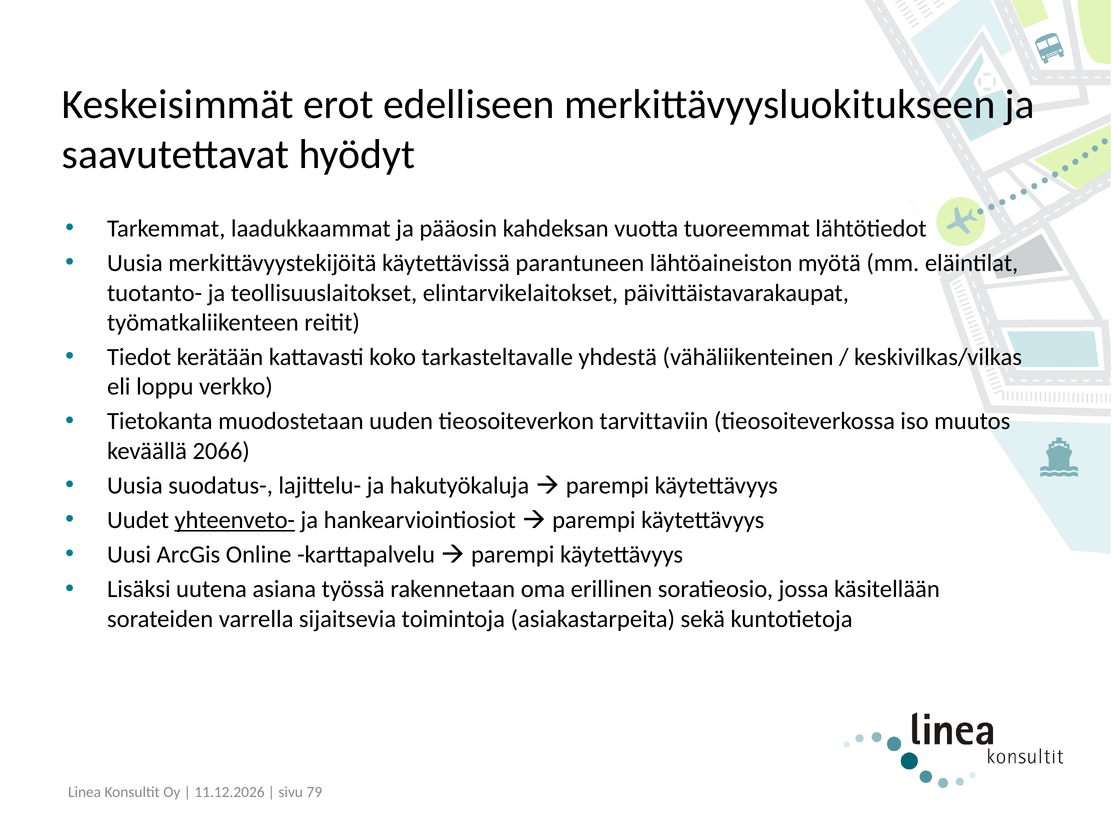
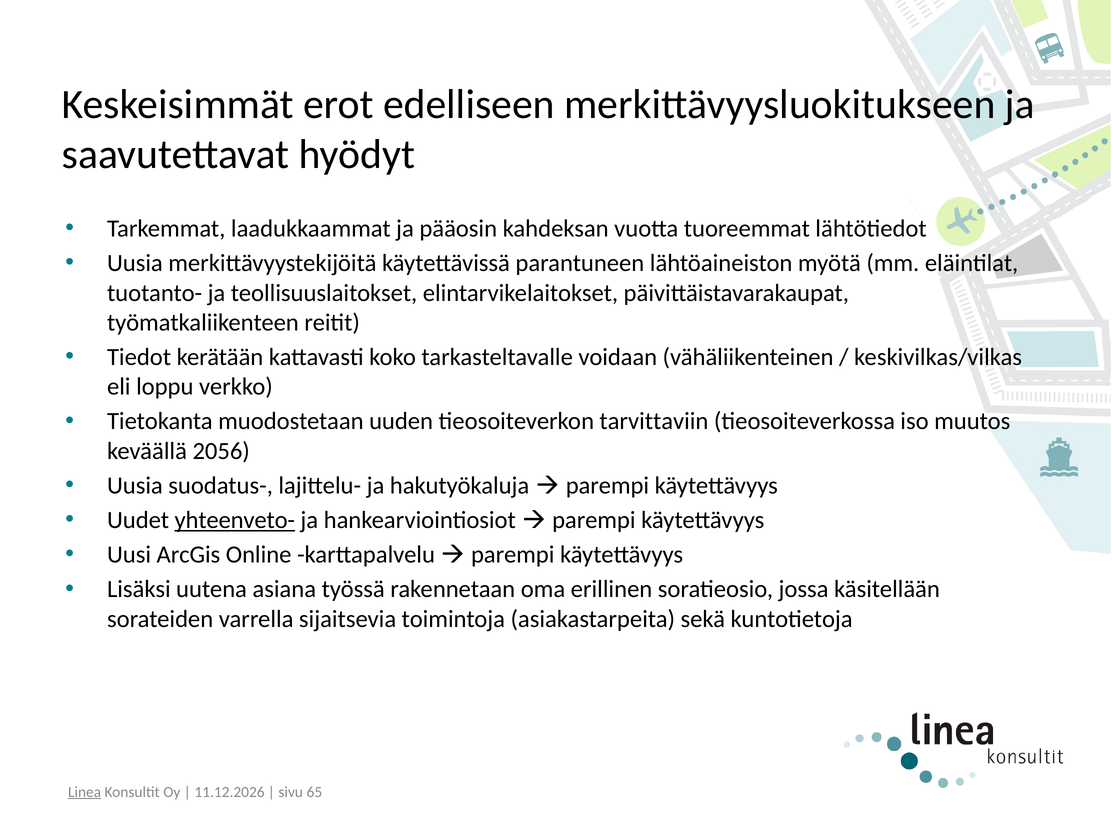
yhdestä: yhdestä -> voidaan
2066: 2066 -> 2056
Linea underline: none -> present
79: 79 -> 65
